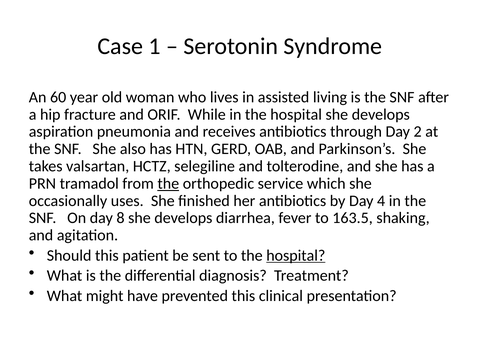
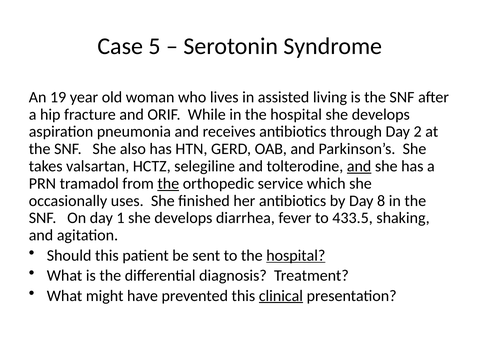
1: 1 -> 5
60: 60 -> 19
and at (359, 166) underline: none -> present
4: 4 -> 8
8: 8 -> 1
163.5: 163.5 -> 433.5
clinical underline: none -> present
